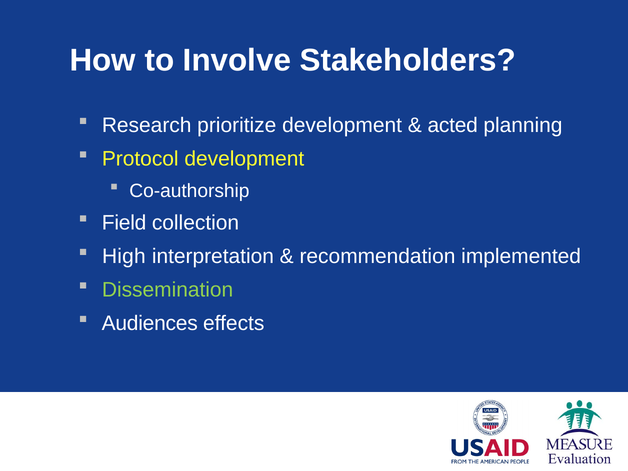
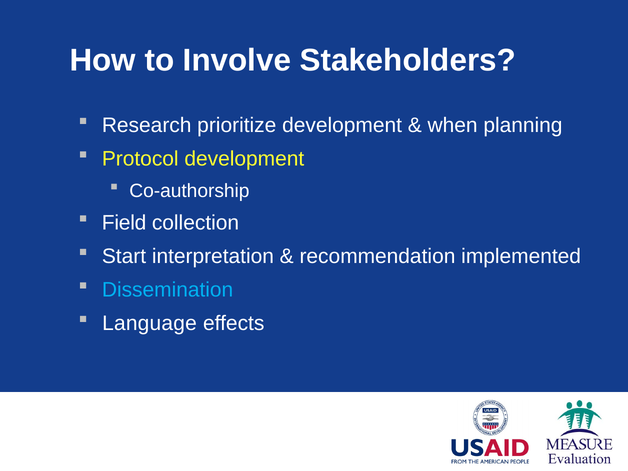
acted: acted -> when
High: High -> Start
Dissemination colour: light green -> light blue
Audiences: Audiences -> Language
